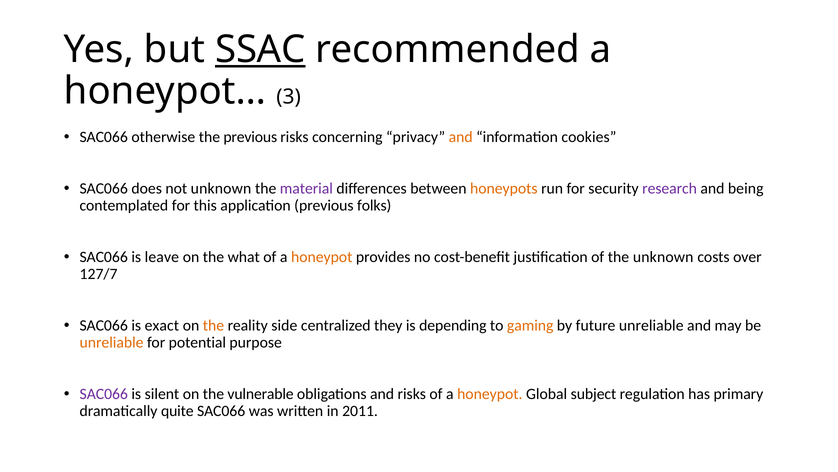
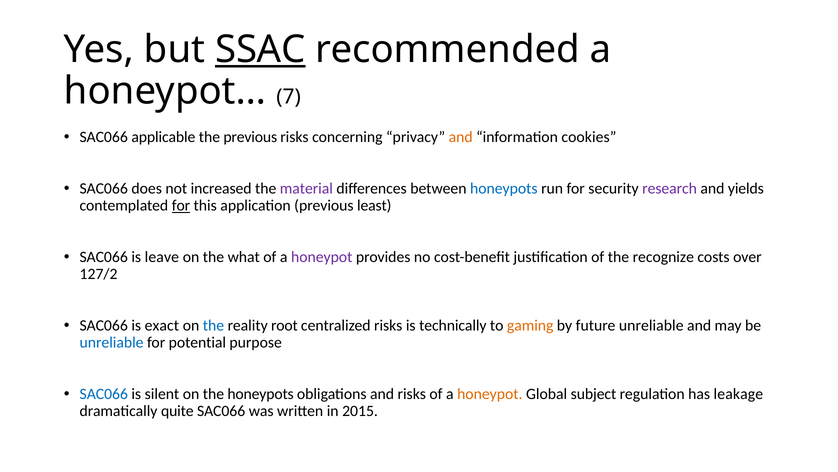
3: 3 -> 7
otherwise: otherwise -> applicable
not unknown: unknown -> increased
honeypots at (504, 188) colour: orange -> blue
being: being -> yields
for at (181, 205) underline: none -> present
folks: folks -> least
honeypot at (322, 257) colour: orange -> purple
the unknown: unknown -> recognize
127/7: 127/7 -> 127/2
the at (213, 325) colour: orange -> blue
side: side -> root
centralized they: they -> risks
depending: depending -> technically
unreliable at (112, 342) colour: orange -> blue
SAC066 at (104, 394) colour: purple -> blue
the vulnerable: vulnerable -> honeypots
primary: primary -> leakage
2011: 2011 -> 2015
